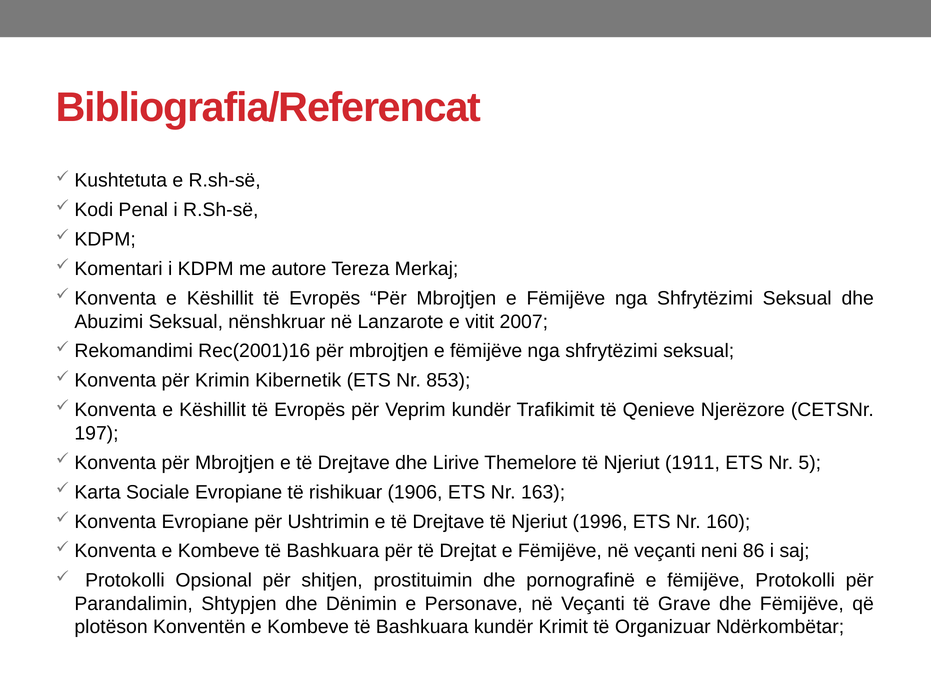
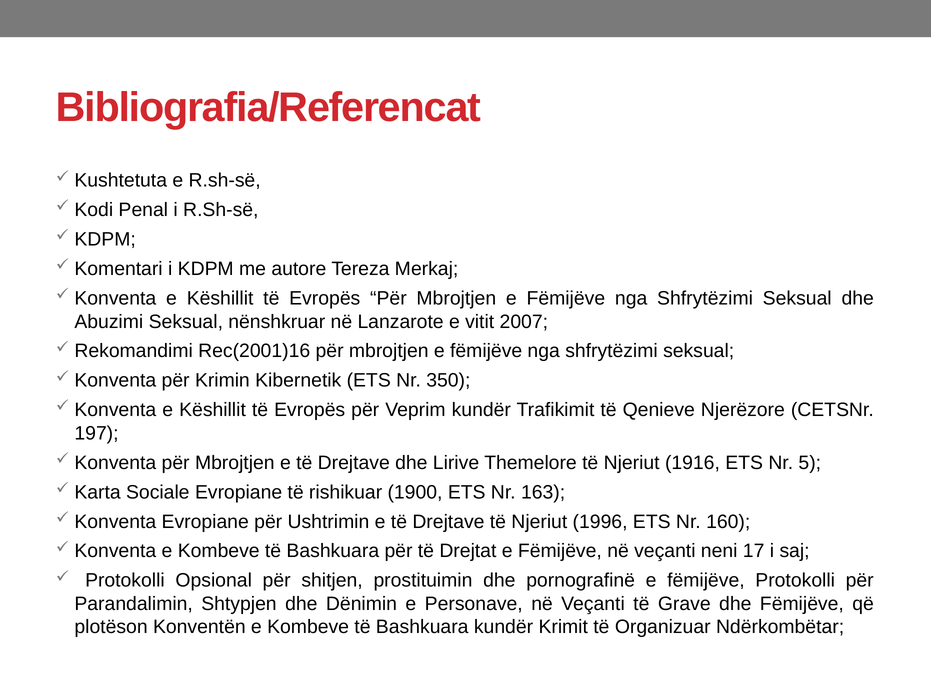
853: 853 -> 350
1911: 1911 -> 1916
1906: 1906 -> 1900
86: 86 -> 17
